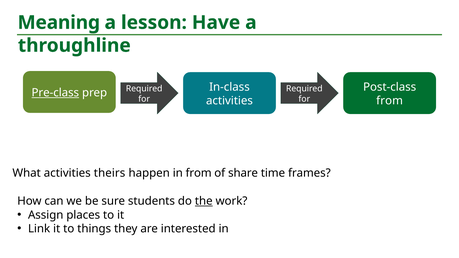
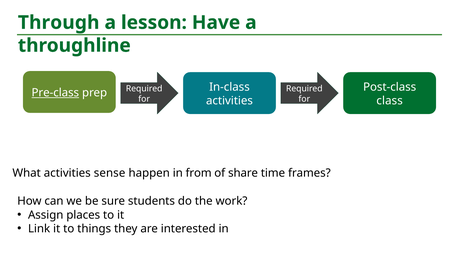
Meaning: Meaning -> Through
from at (390, 101): from -> class
theirs: theirs -> sense
the underline: present -> none
